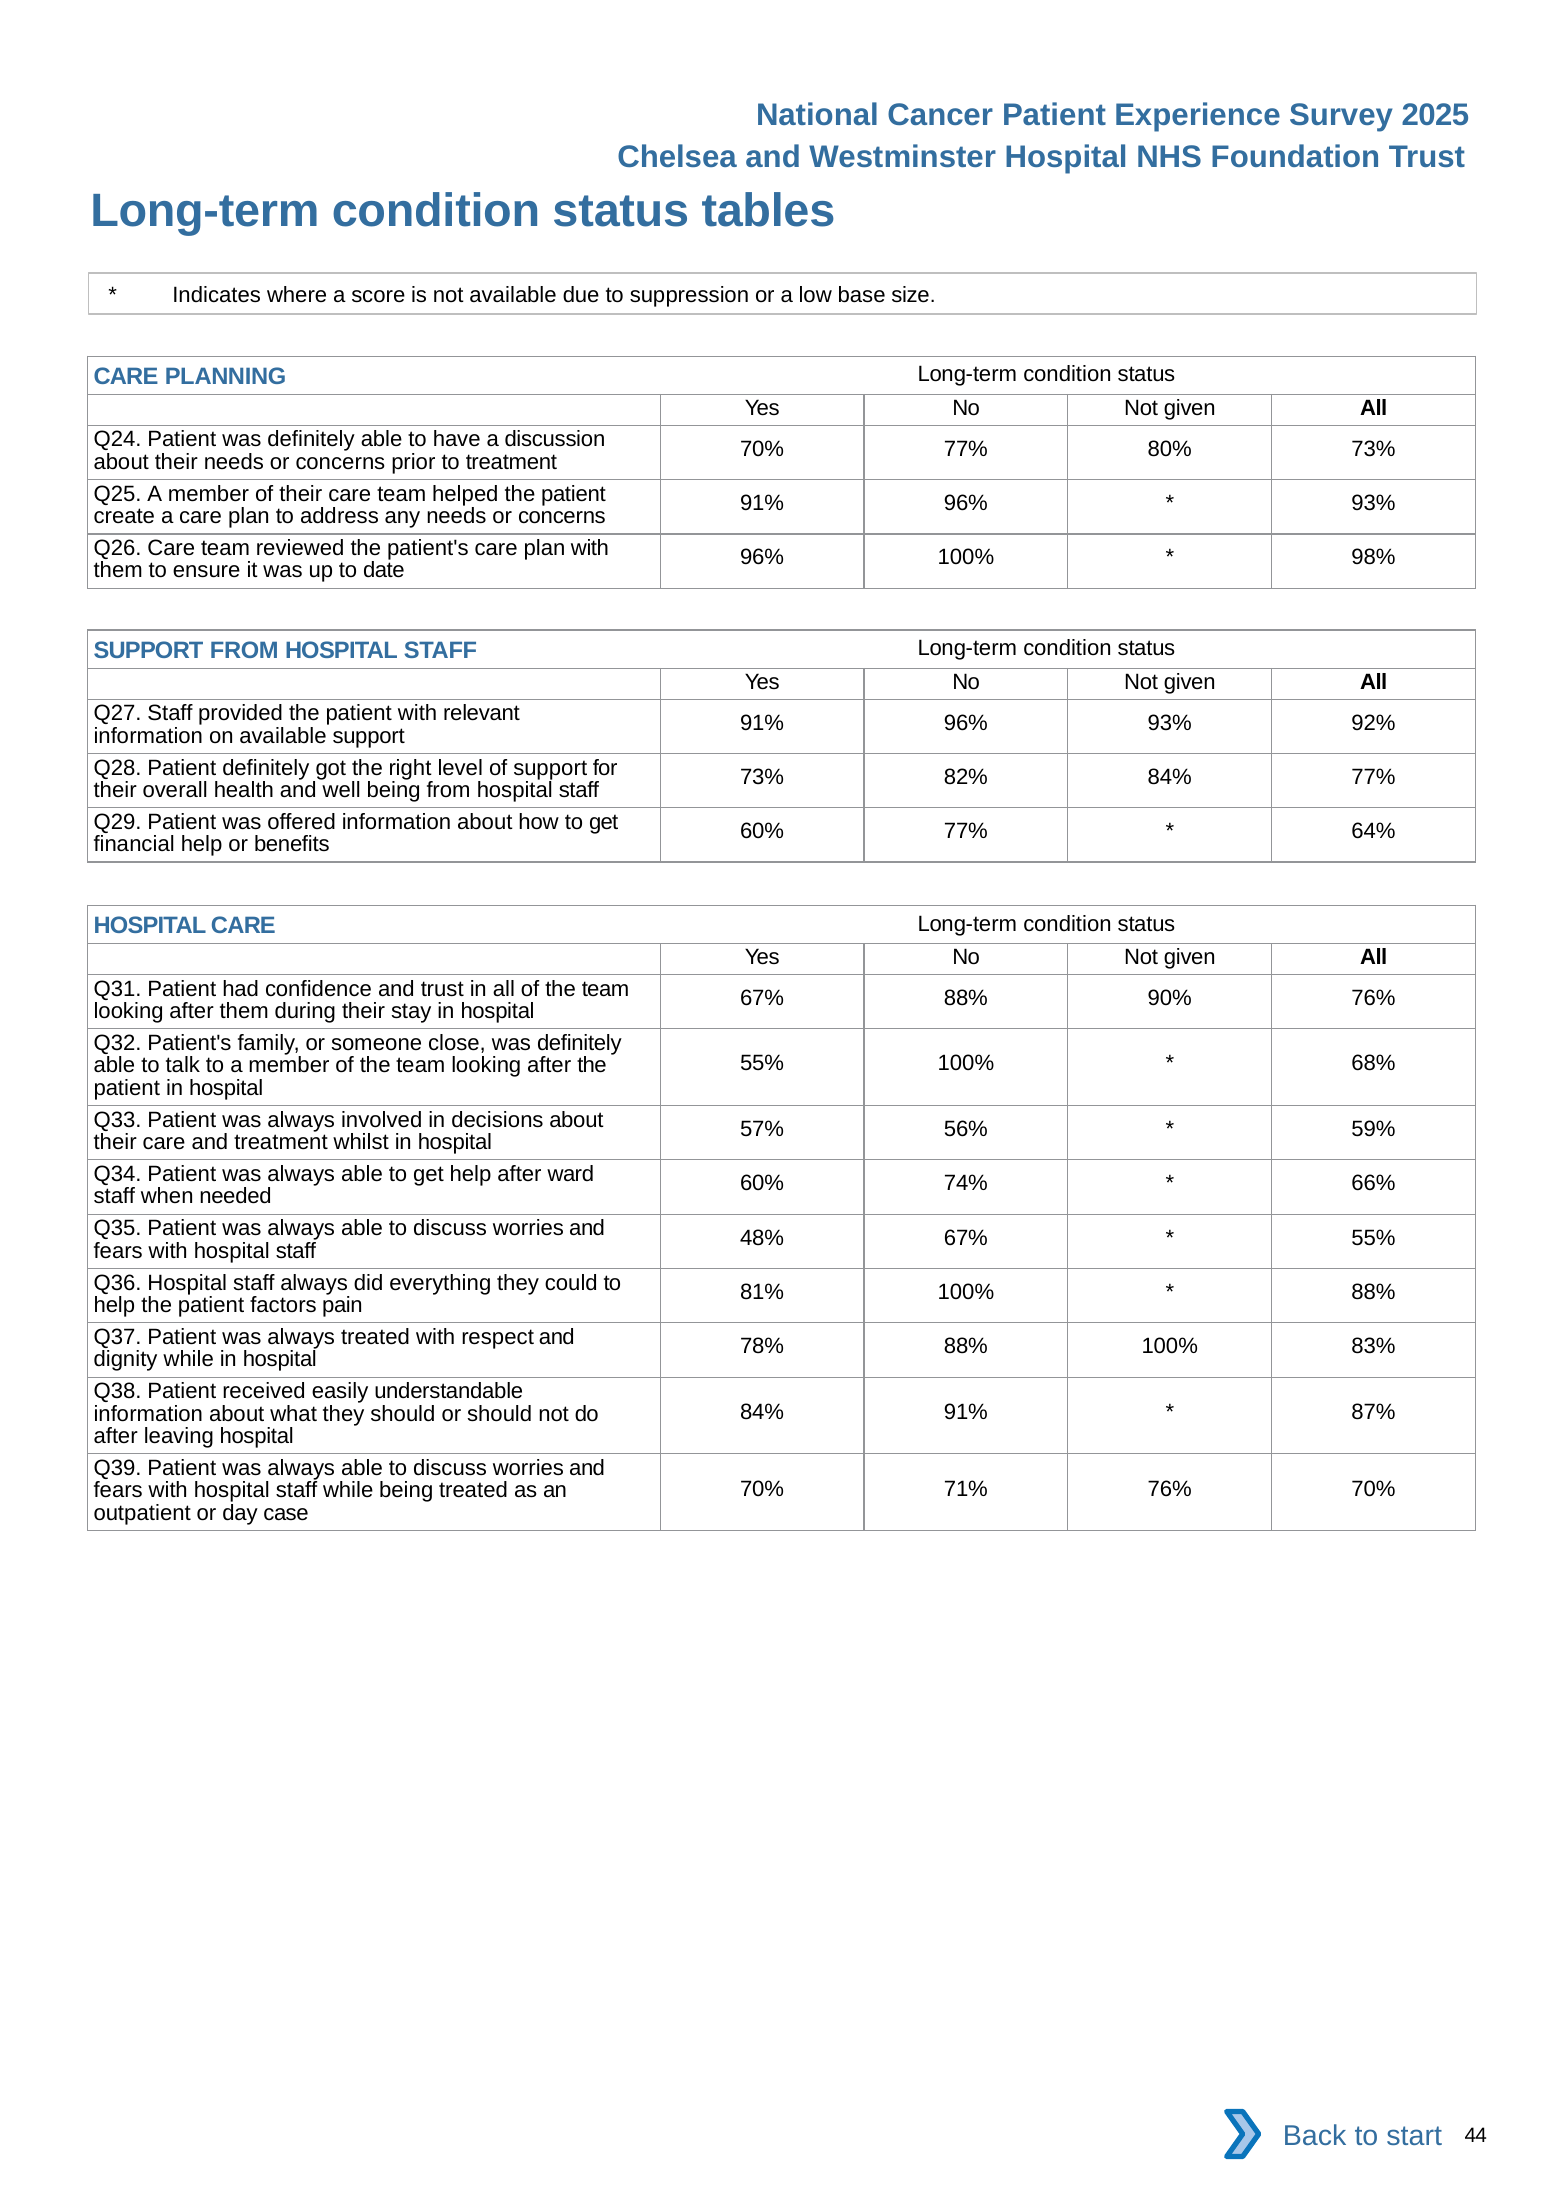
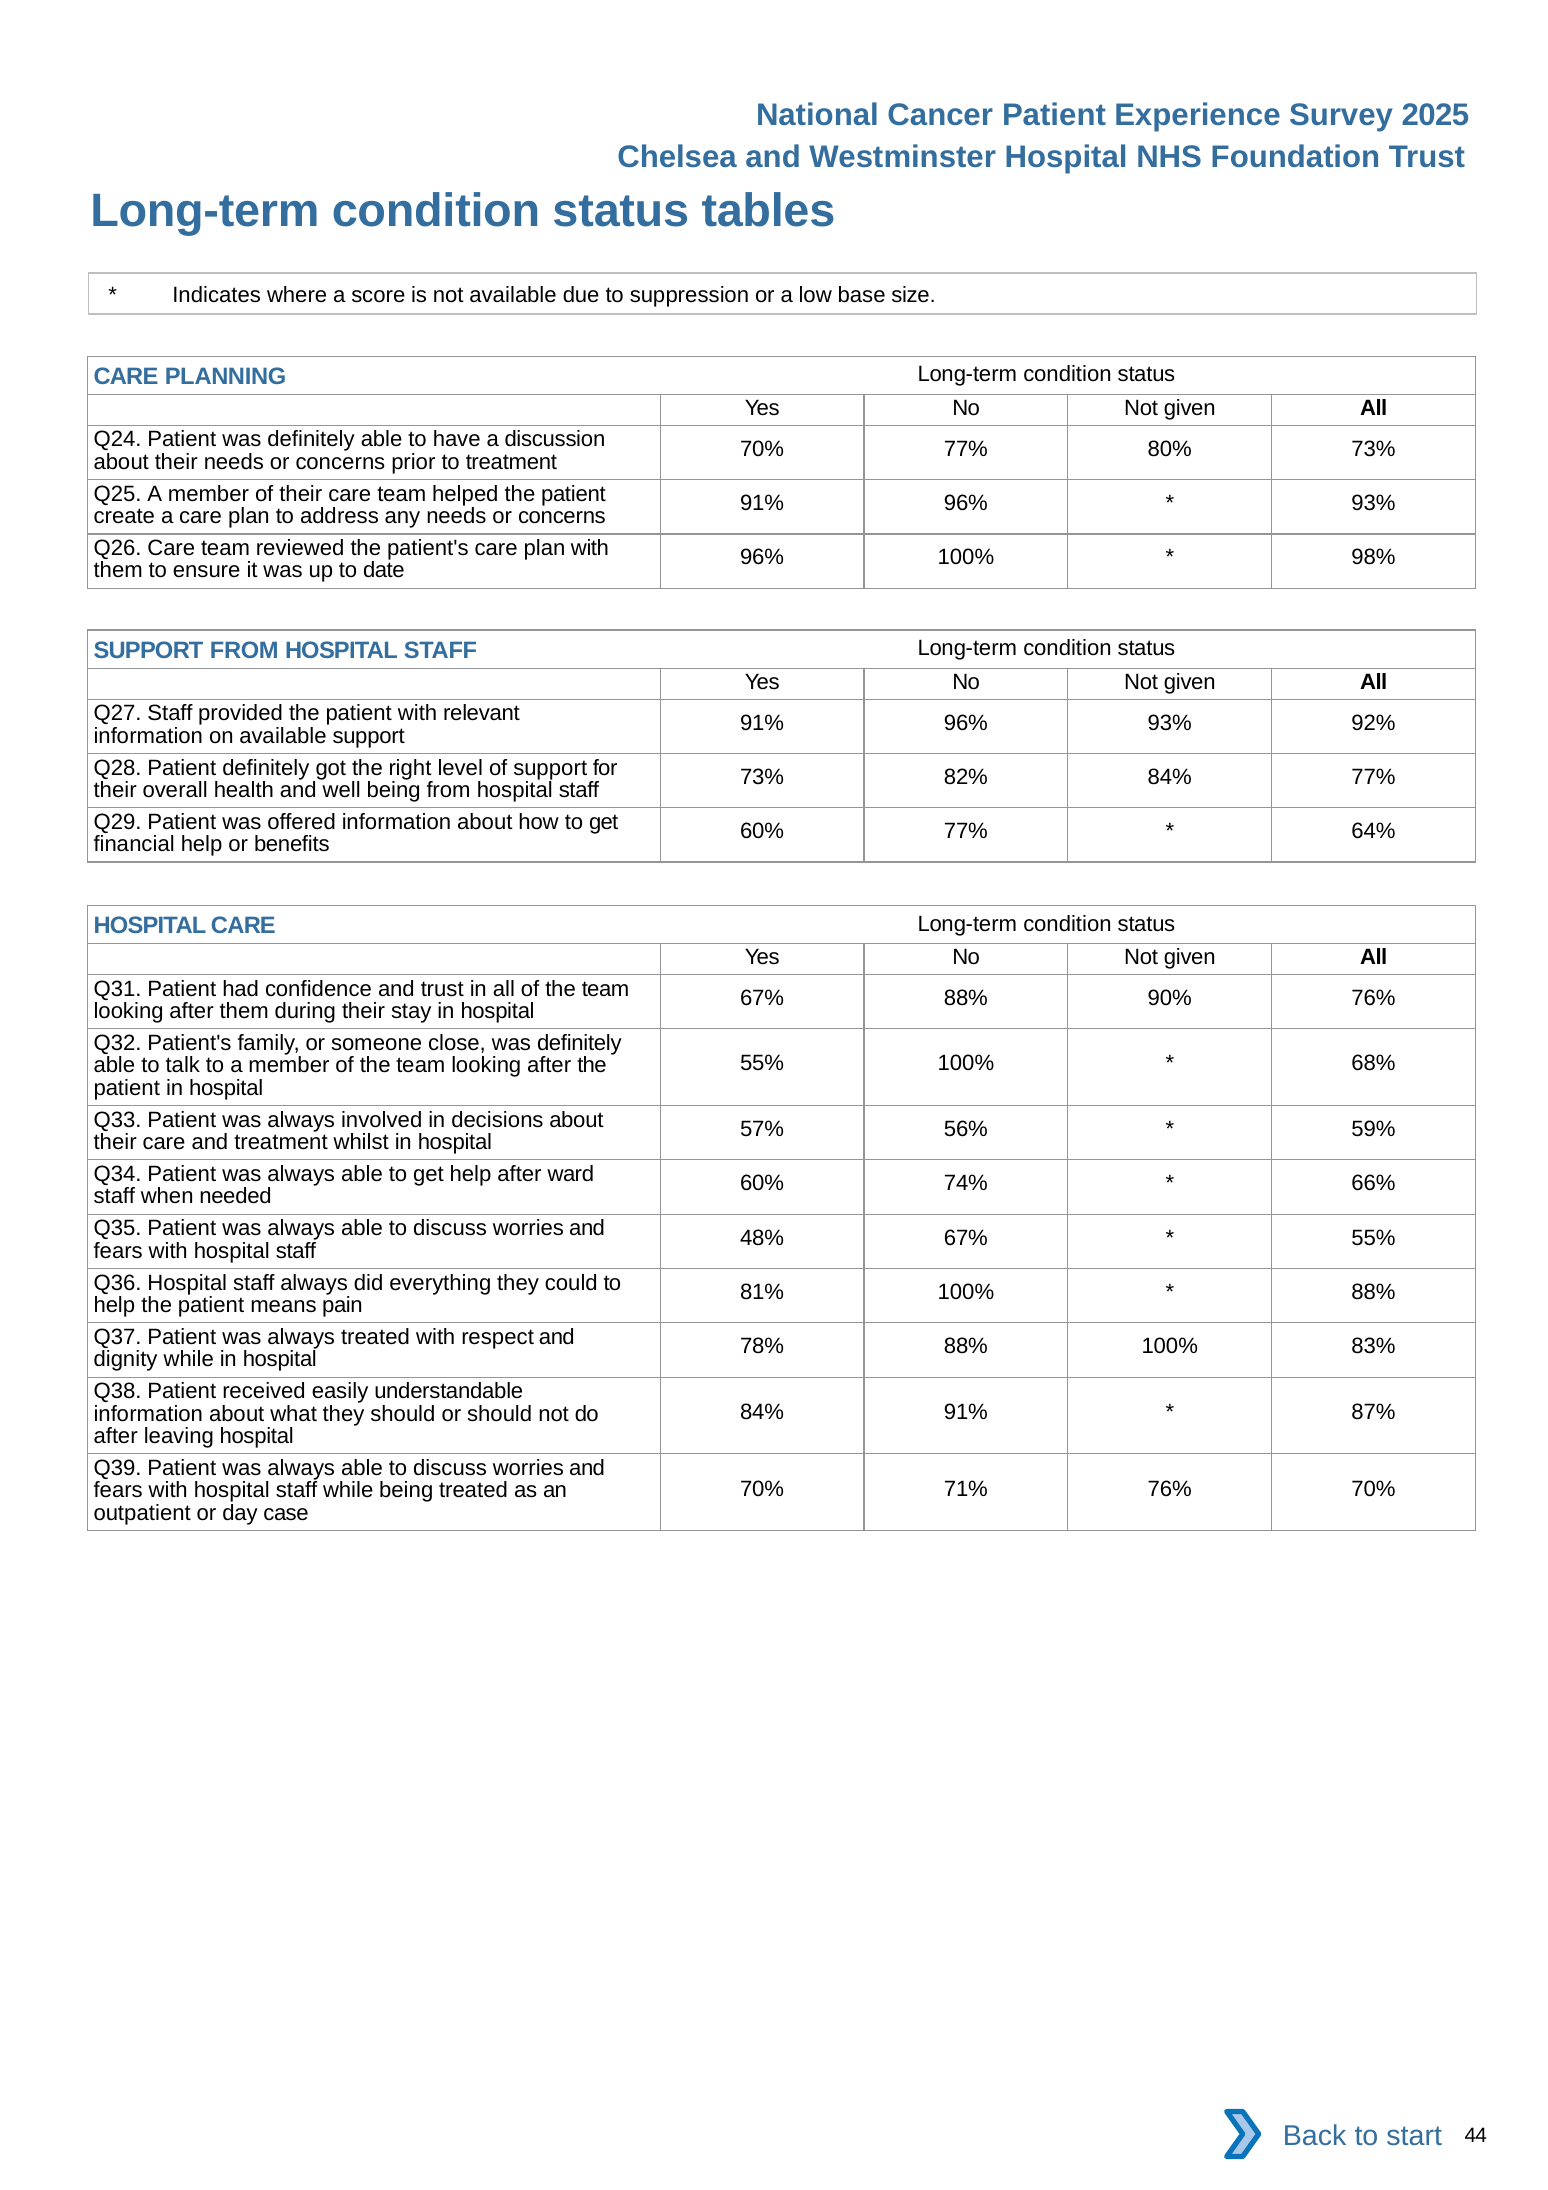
factors: factors -> means
